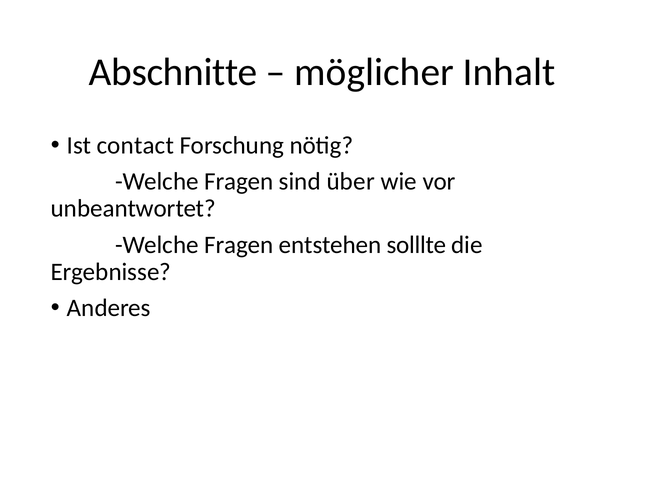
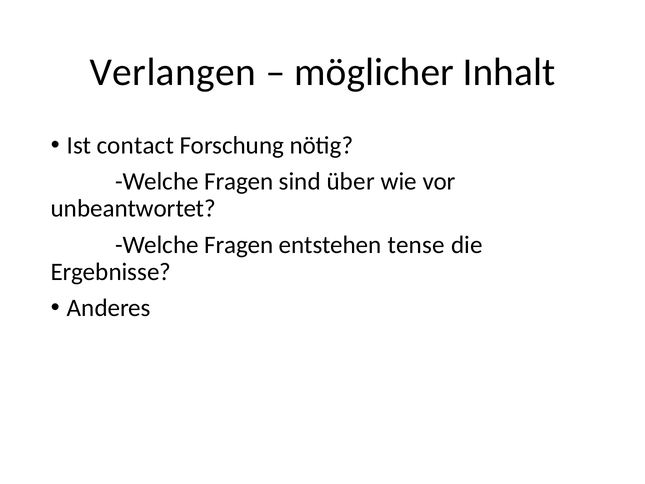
Abschnitte: Abschnitte -> Verlangen
solllte: solllte -> tense
